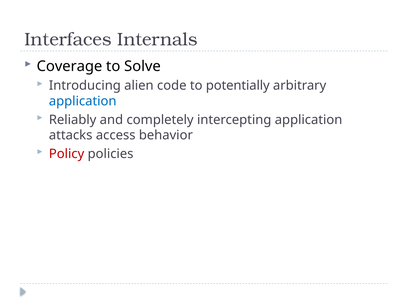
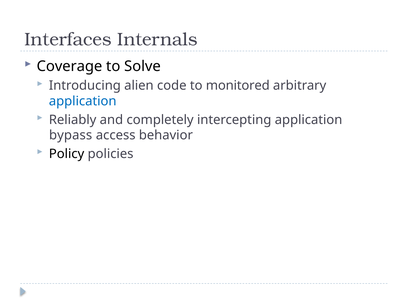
potentially: potentially -> monitored
attacks: attacks -> bypass
Policy colour: red -> black
